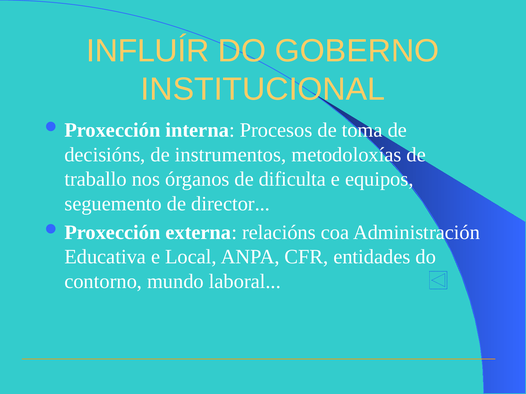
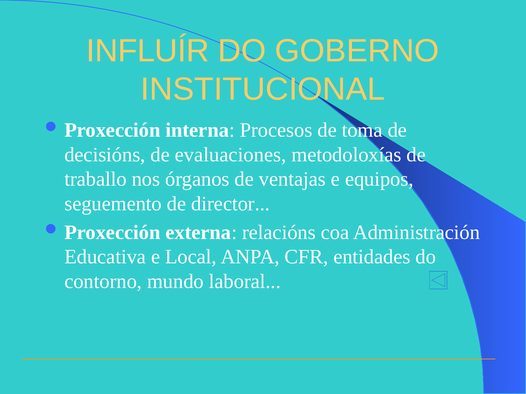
instrumentos: instrumentos -> evaluaciones
dificulta: dificulta -> ventajas
